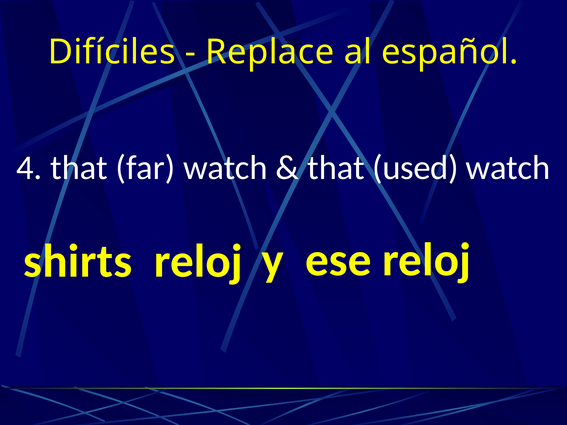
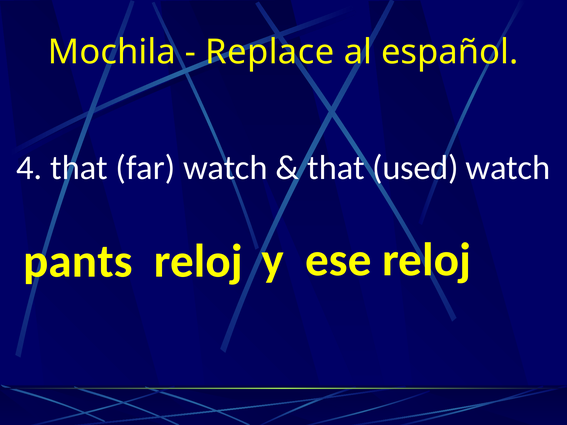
Difíciles: Difíciles -> Mochila
shirts: shirts -> pants
